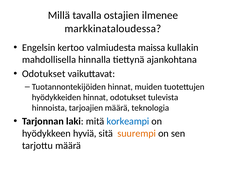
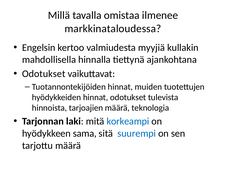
ostajien: ostajien -> omistaa
maissa: maissa -> myyjiä
hyviä: hyviä -> sama
suurempi colour: orange -> blue
